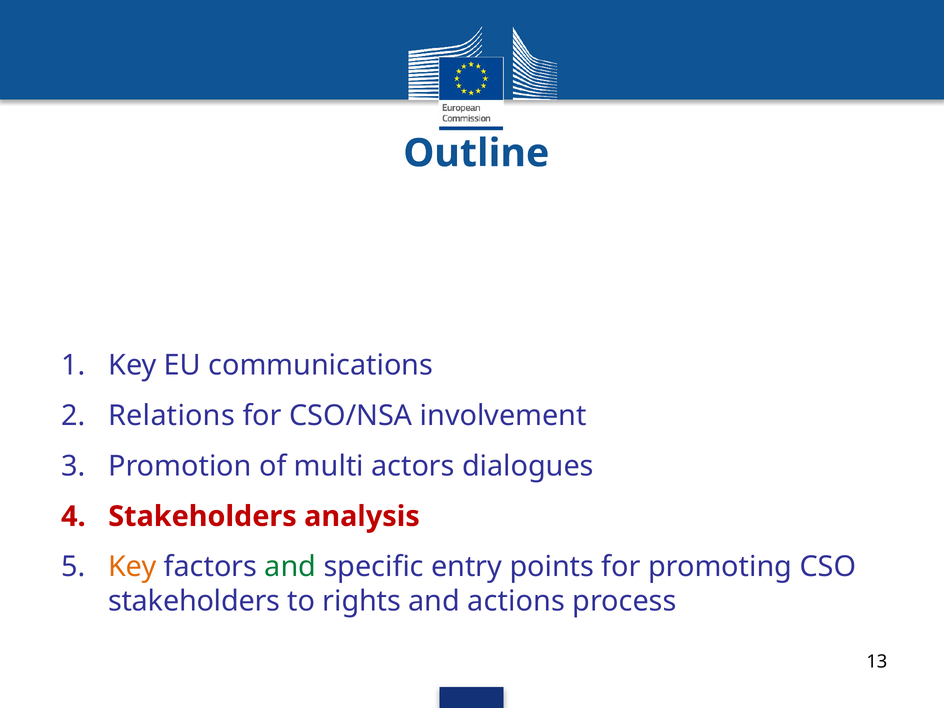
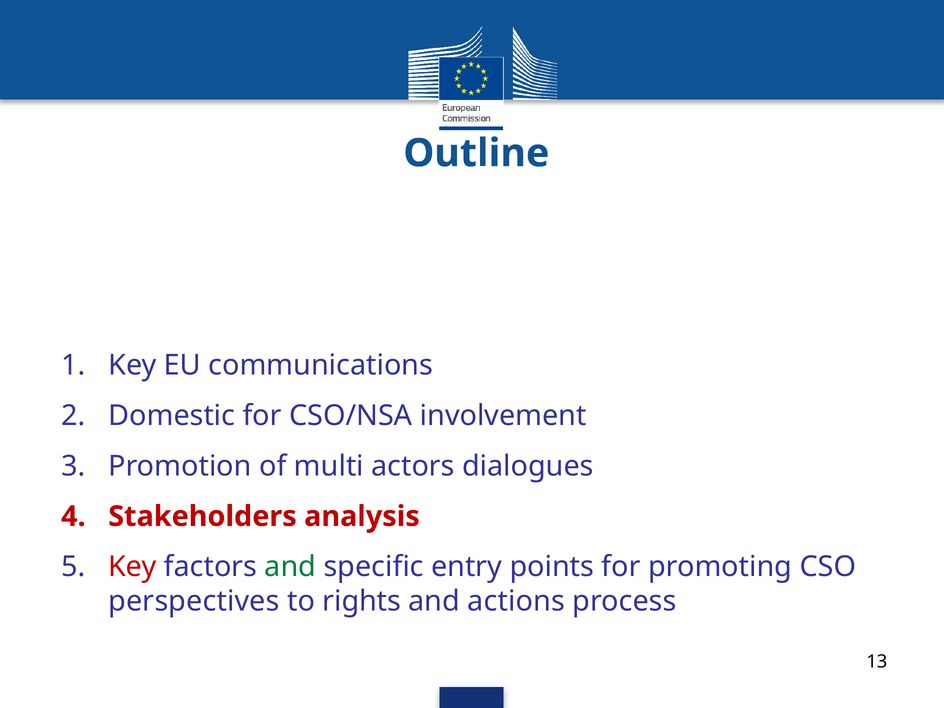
Relations: Relations -> Domestic
Key at (132, 567) colour: orange -> red
stakeholders at (194, 601): stakeholders -> perspectives
